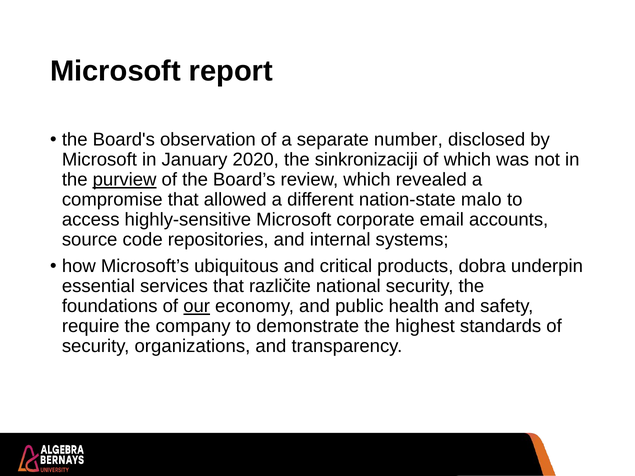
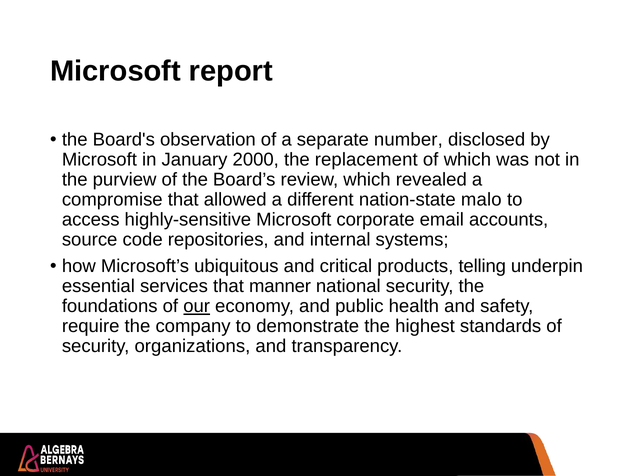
2020: 2020 -> 2000
sinkronizaciji: sinkronizaciji -> replacement
purview underline: present -> none
dobra: dobra -> telling
različite: različite -> manner
